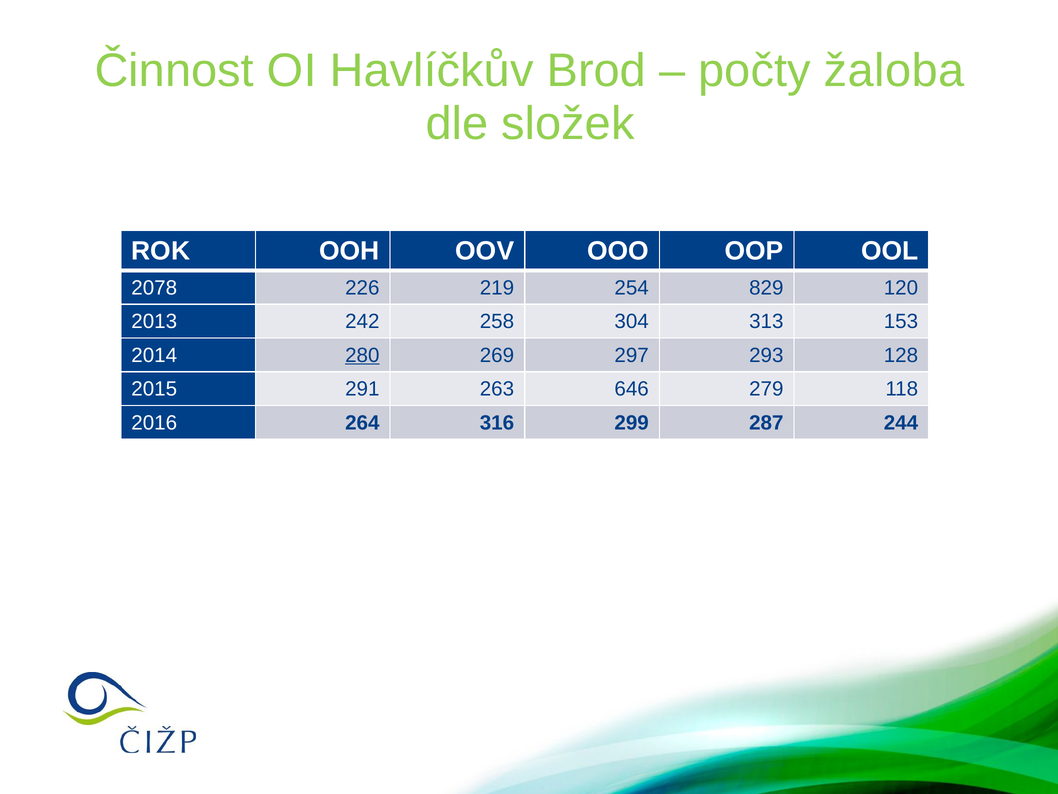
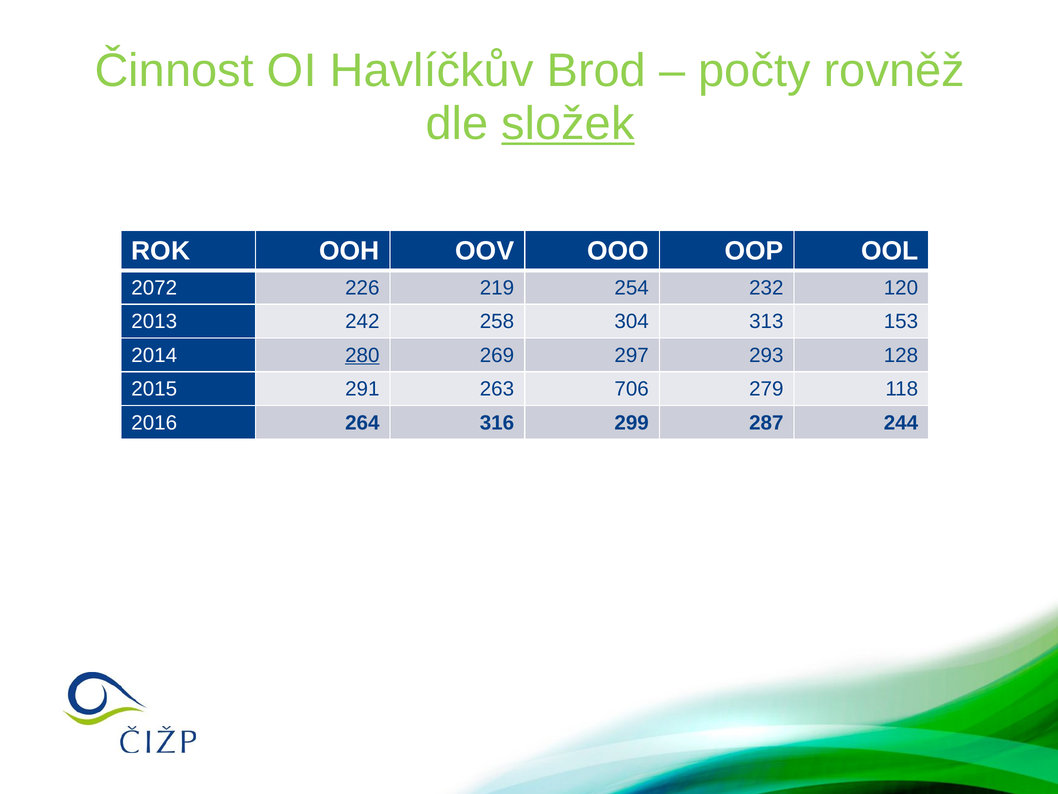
žaloba: žaloba -> rovněž
složek underline: none -> present
2078: 2078 -> 2072
829: 829 -> 232
646: 646 -> 706
